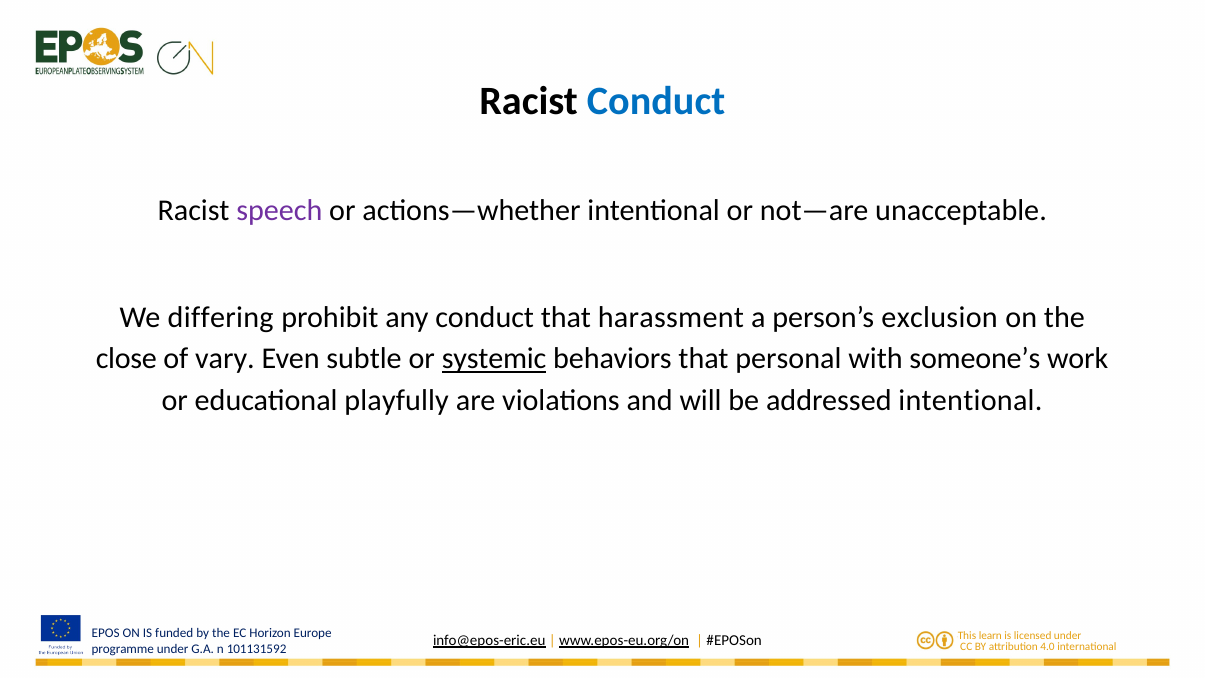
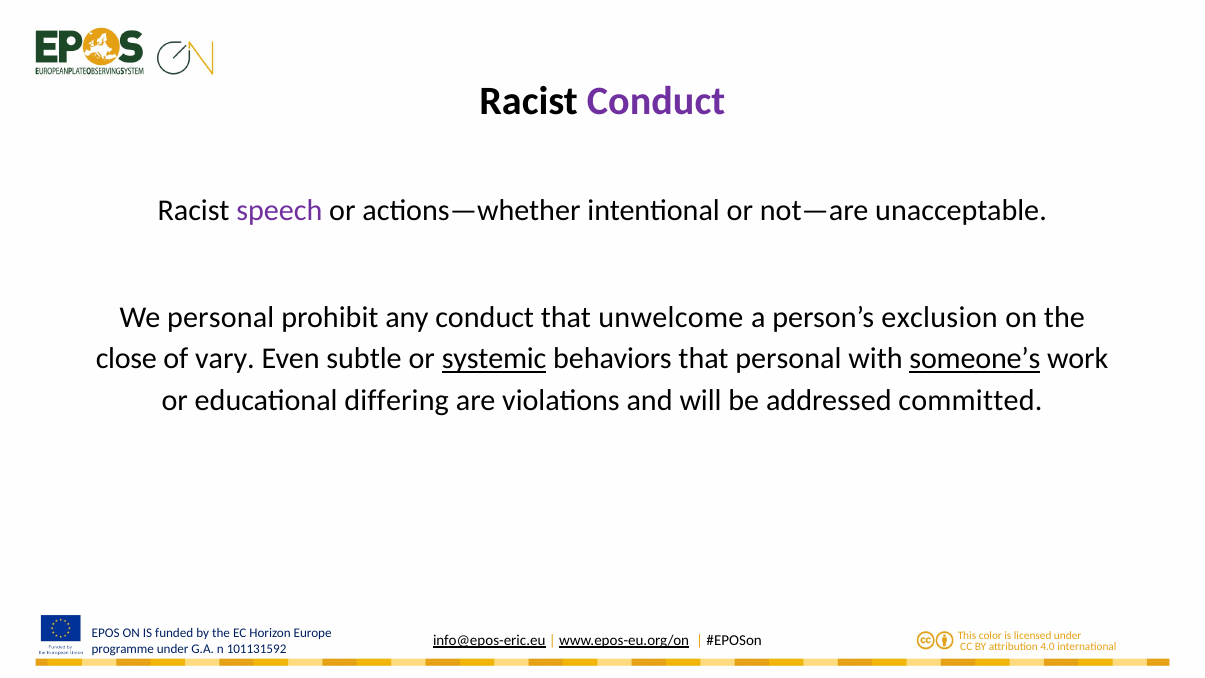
Conduct at (656, 101) colour: blue -> purple
We differing: differing -> personal
harassment: harassment -> unwelcome
someone’s underline: none -> present
playfully: playfully -> differing
addressed intentional: intentional -> committed
learn: learn -> color
